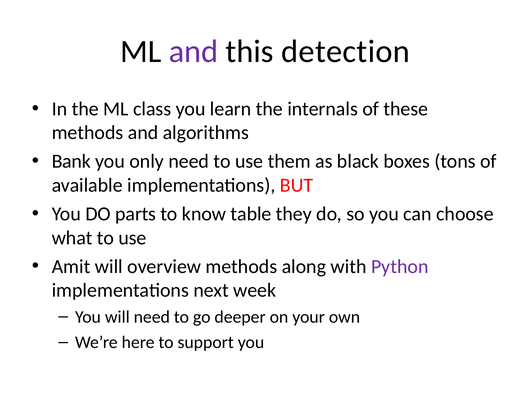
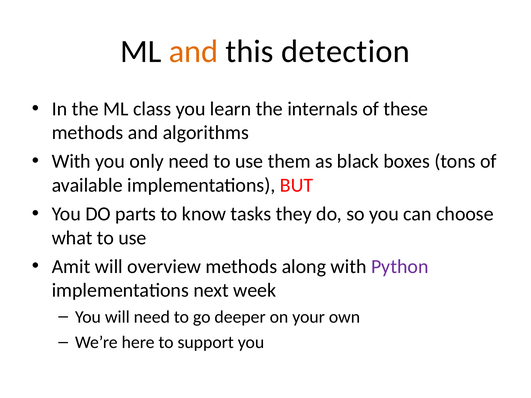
and at (194, 51) colour: purple -> orange
Bank at (71, 161): Bank -> With
table: table -> tasks
